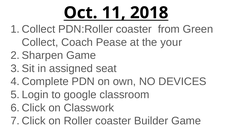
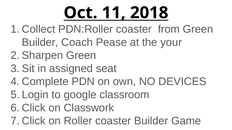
Collect at (40, 42): Collect -> Builder
Game at (81, 56): Game -> Green
